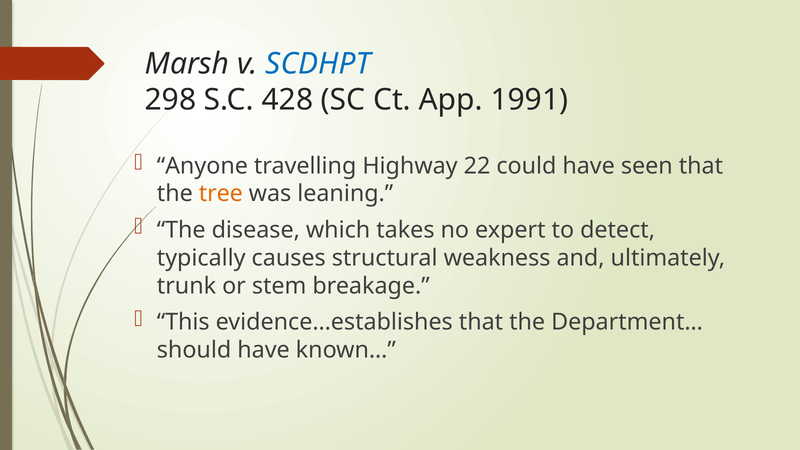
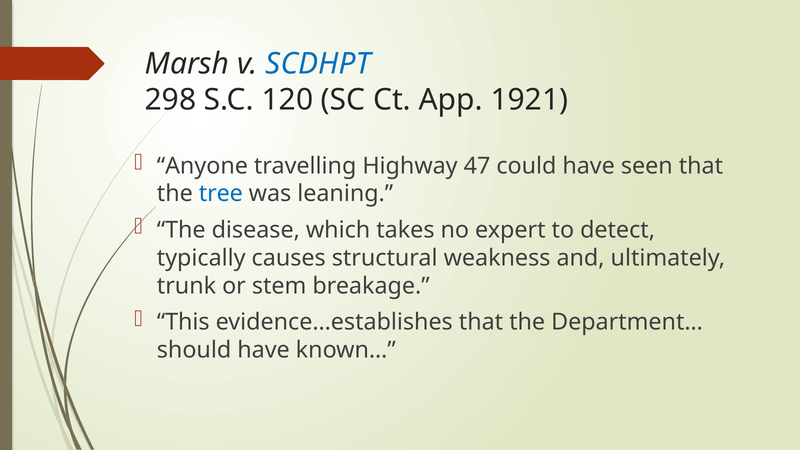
428: 428 -> 120
1991: 1991 -> 1921
22: 22 -> 47
tree colour: orange -> blue
